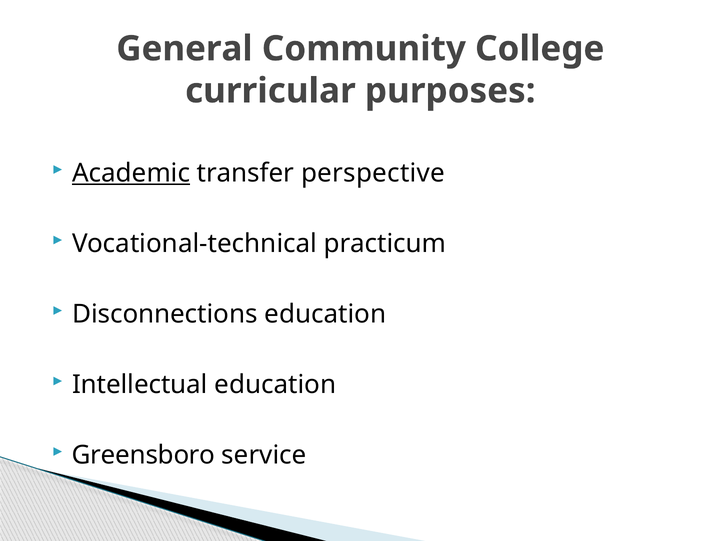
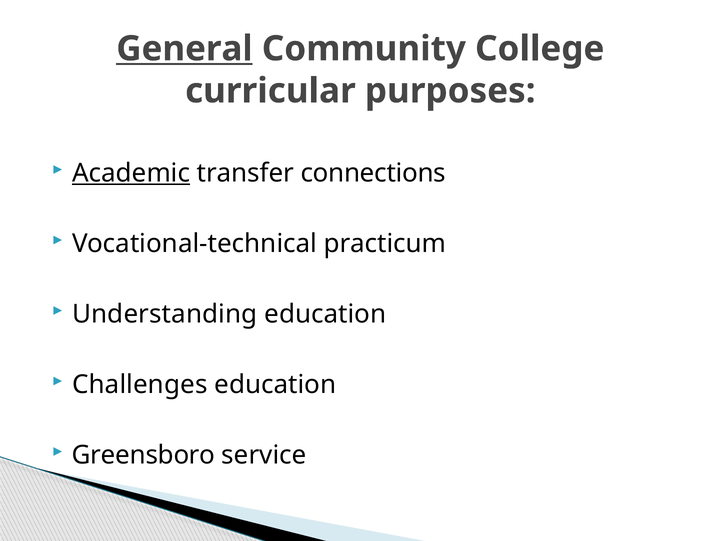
General underline: none -> present
perspective: perspective -> connections
Disconnections: Disconnections -> Understanding
Intellectual: Intellectual -> Challenges
